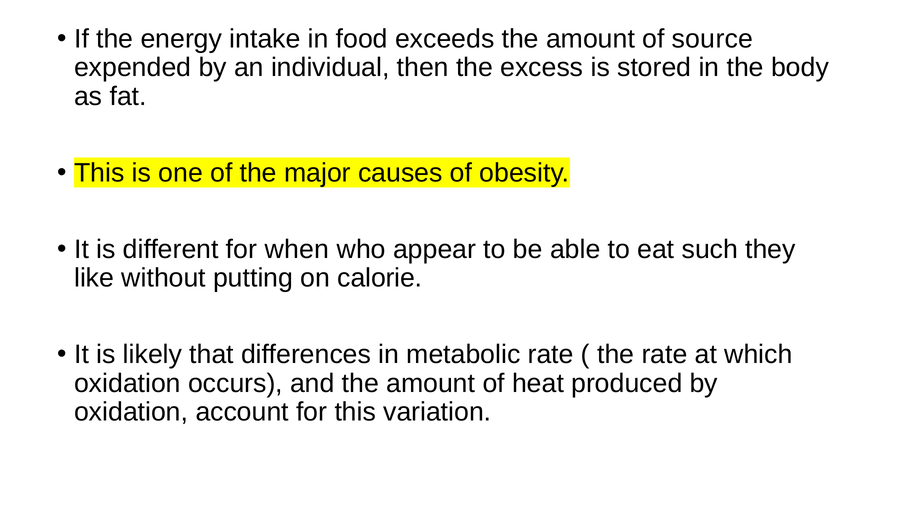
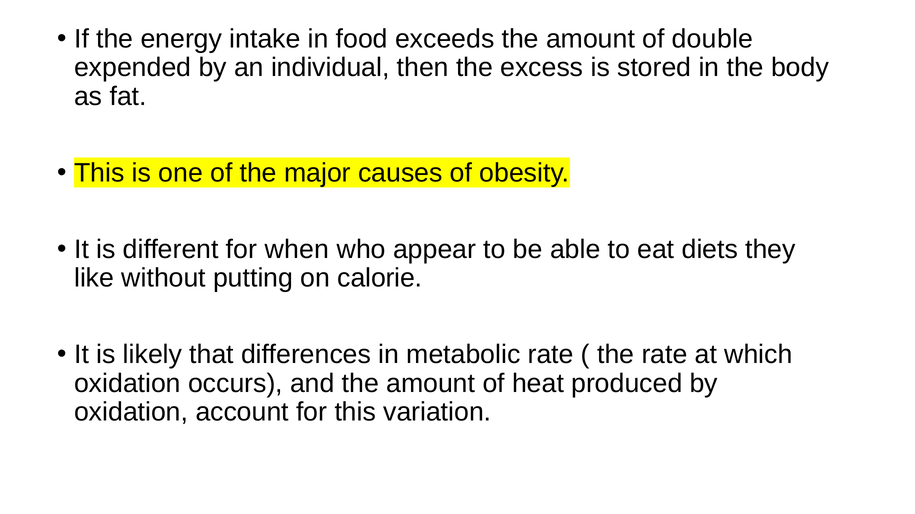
source: source -> double
such: such -> diets
